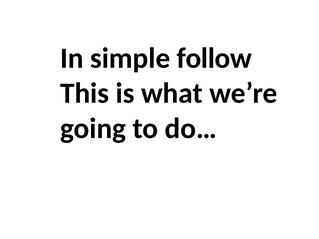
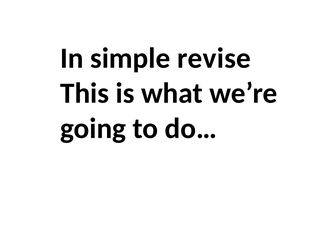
follow: follow -> revise
